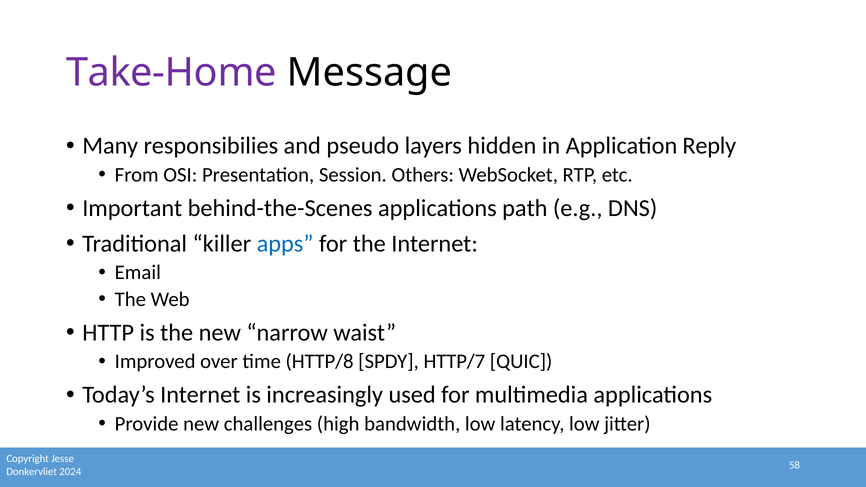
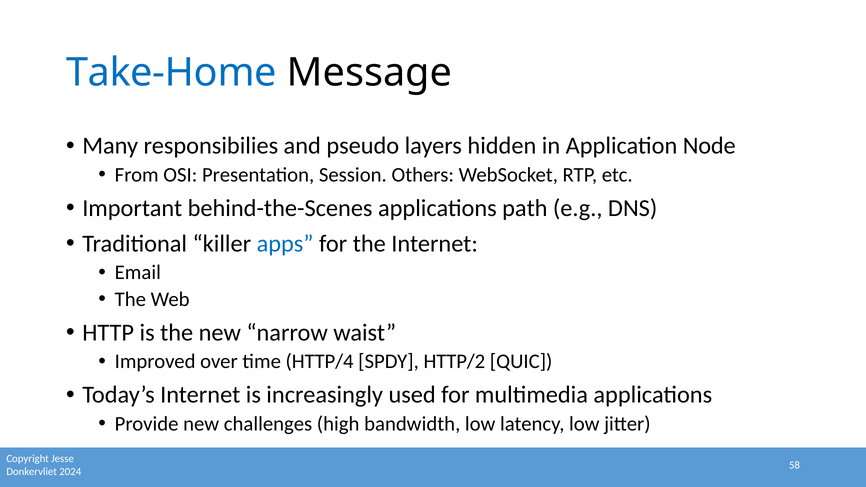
Take-Home colour: purple -> blue
Reply: Reply -> Node
HTTP/8: HTTP/8 -> HTTP/4
HTTP/7: HTTP/7 -> HTTP/2
